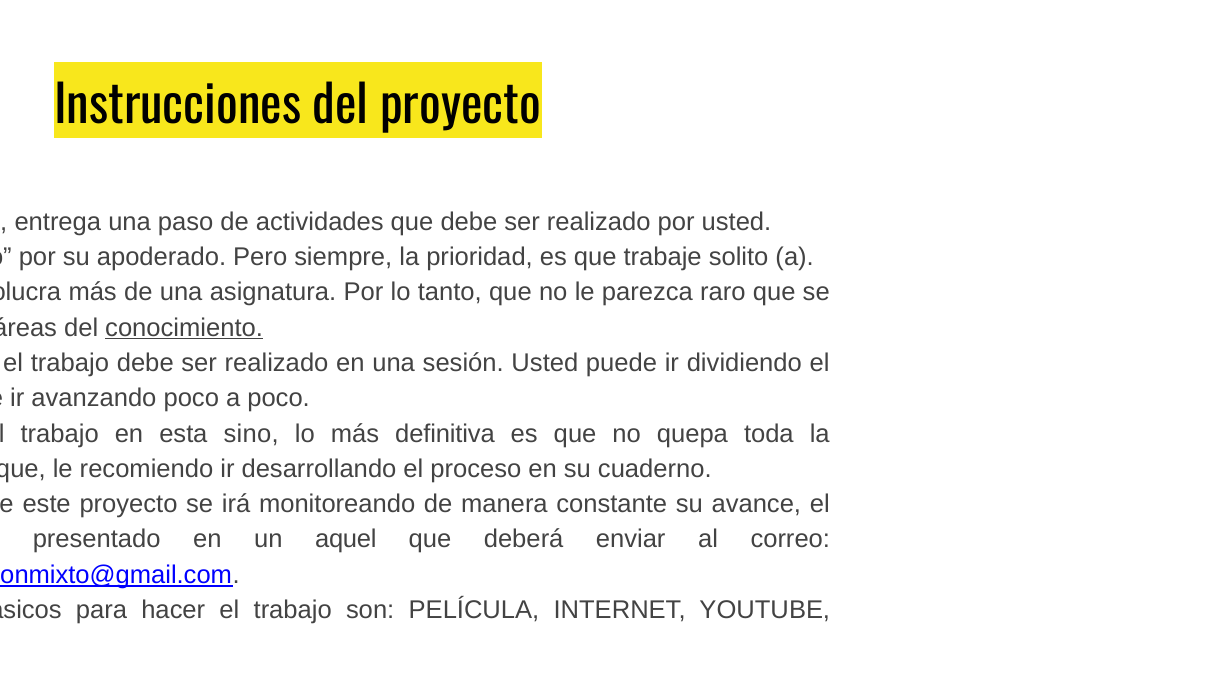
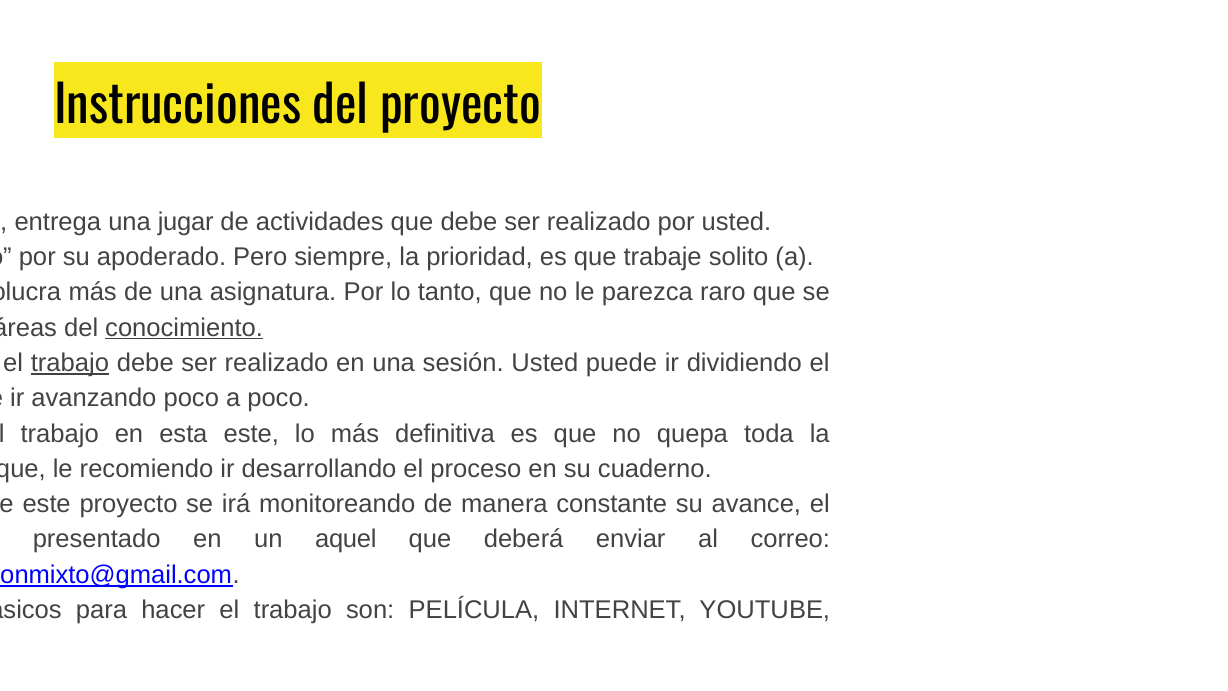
paso: paso -> jugar
trabajo at (70, 363) underline: none -> present
esta sino: sino -> este
